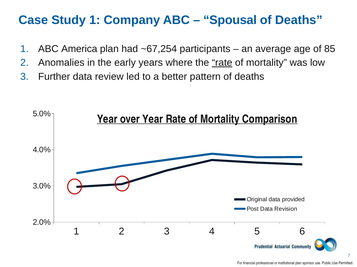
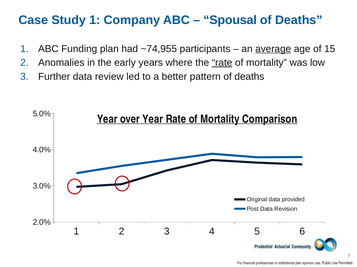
America: America -> Funding
~67,254: ~67,254 -> ~74,955
average underline: none -> present
85: 85 -> 15
